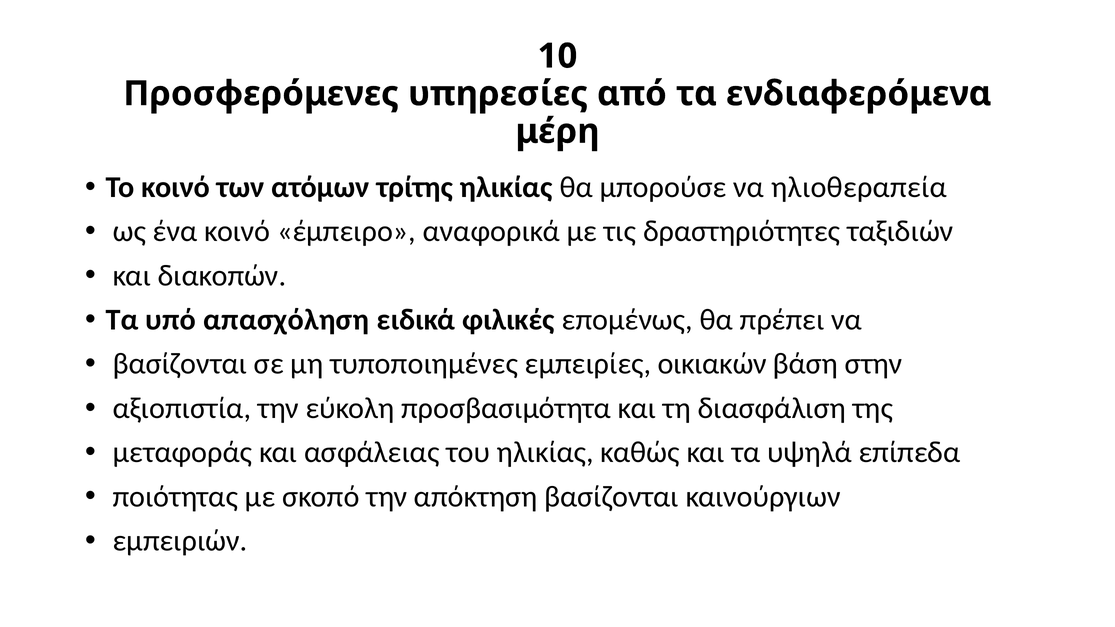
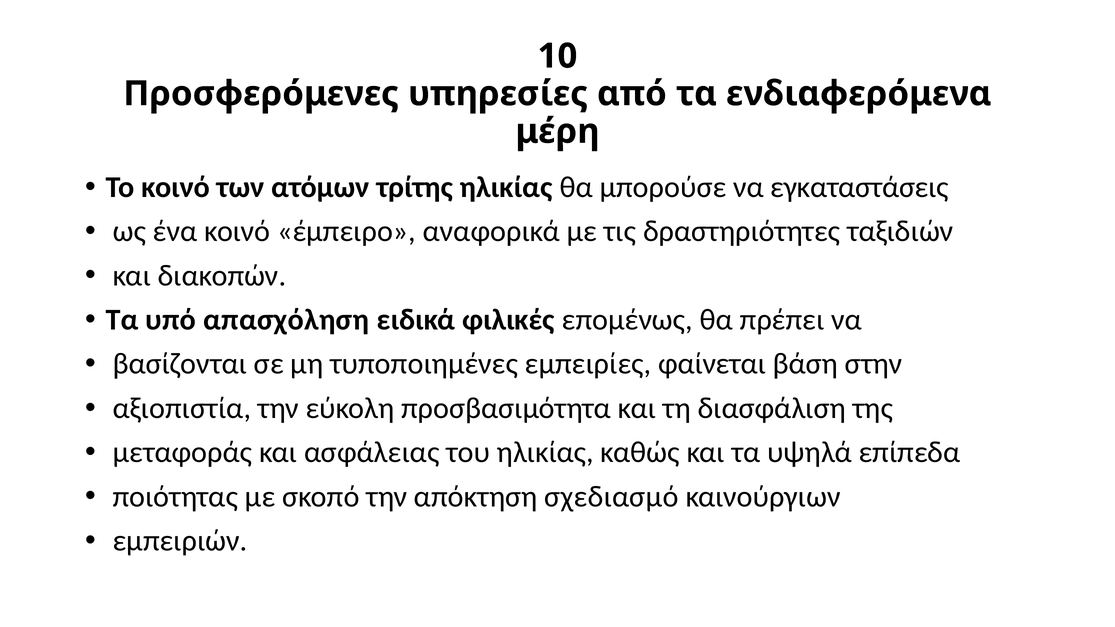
ηλιοθεραπεία: ηλιοθεραπεία -> εγκαταστάσεις
οικιακών: οικιακών -> φαίνεται
απόκτηση βασίζονται: βασίζονται -> σχεδιασμό
